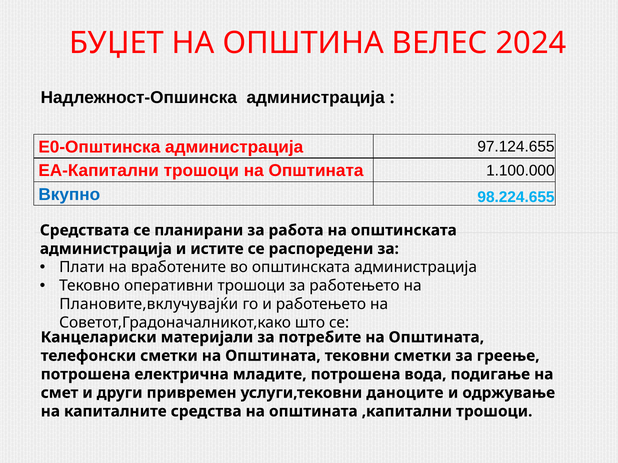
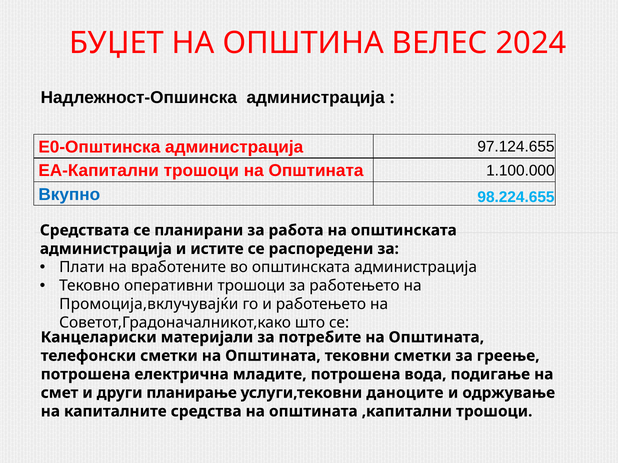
Плановите,вклучувајќи: Плановите,вклучувајќи -> Промоција,вклучувајќи
привремен: привремен -> планирање
